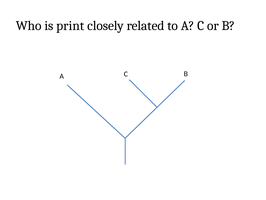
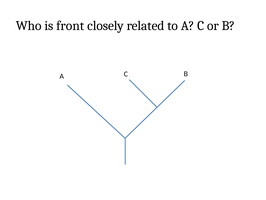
print: print -> front
